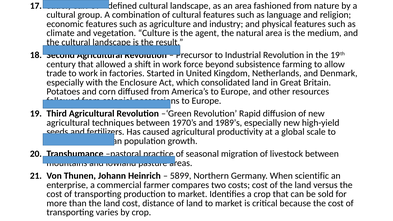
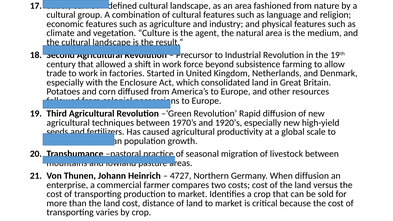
1989’s: 1989’s -> 1920’s
5899: 5899 -> 4727
When scientific: scientific -> diffusion
